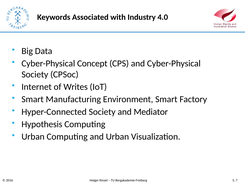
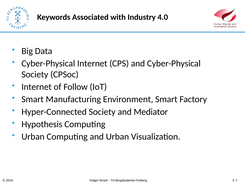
Cyber-Physical Concept: Concept -> Internet
Writes: Writes -> Follow
